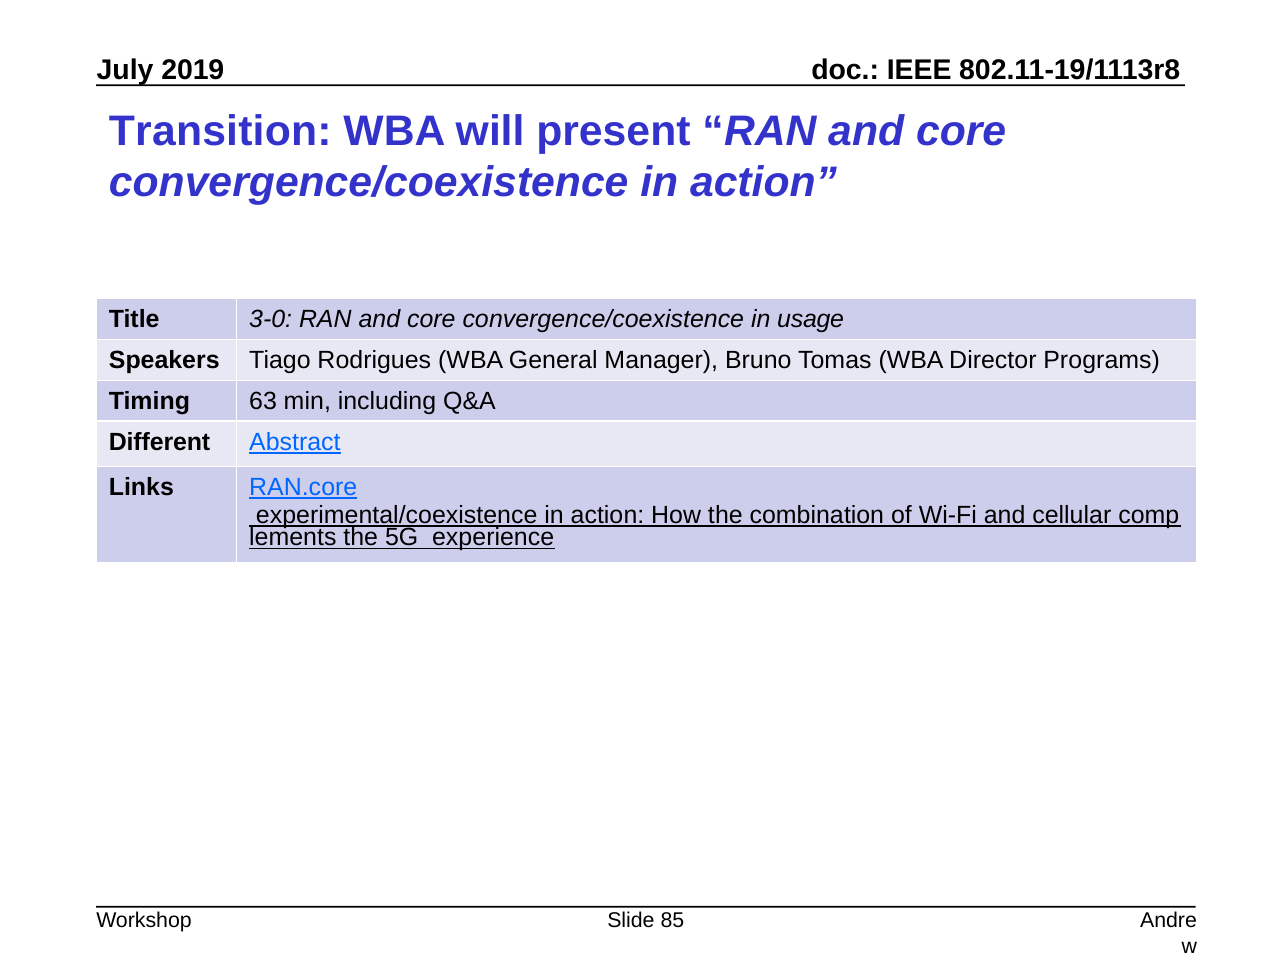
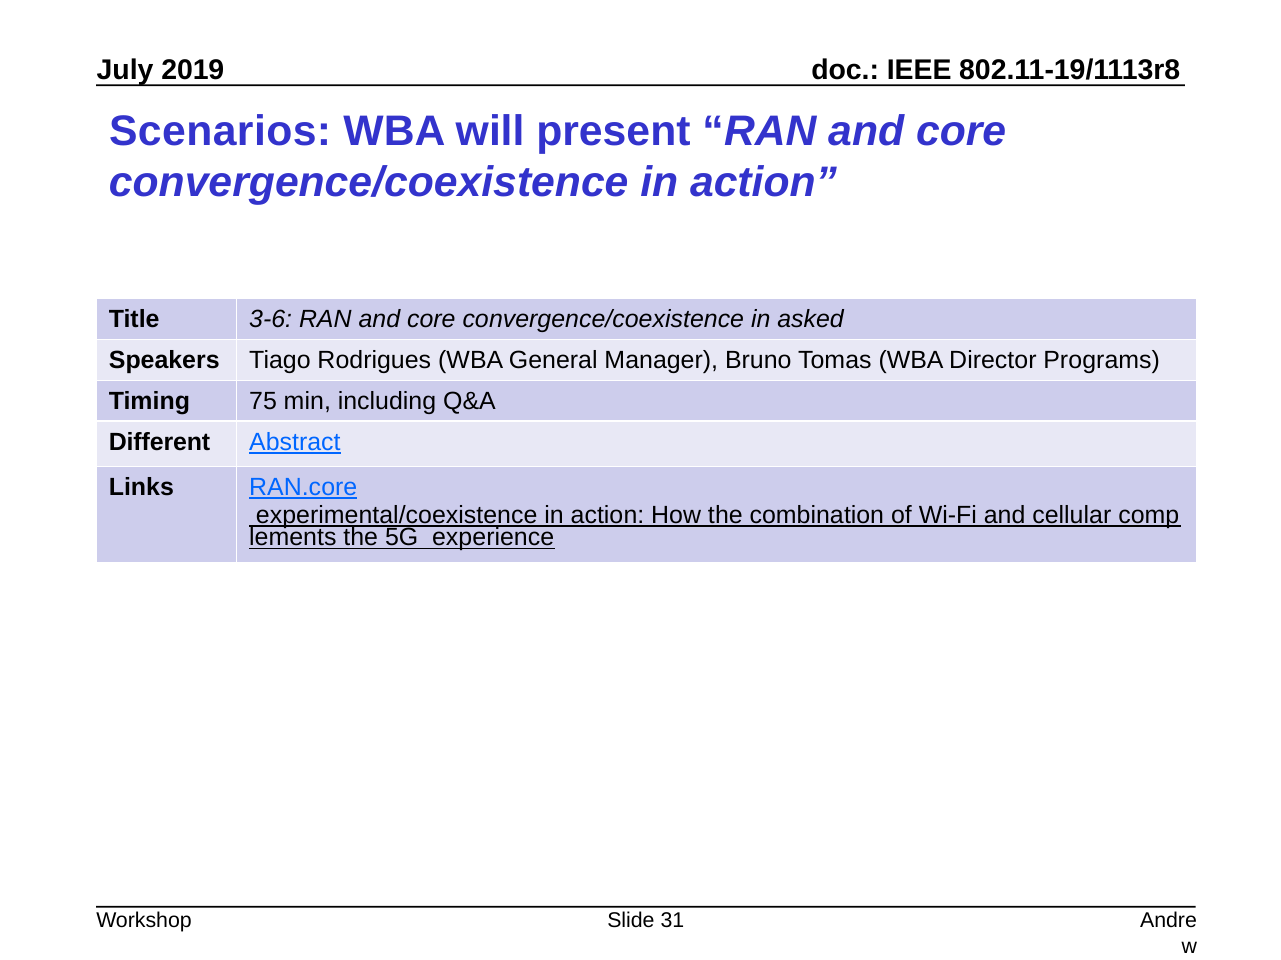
Transition: Transition -> Scenarios
3-0: 3-0 -> 3-6
usage: usage -> asked
63: 63 -> 75
85: 85 -> 31
